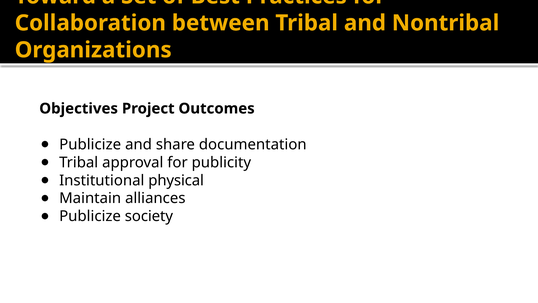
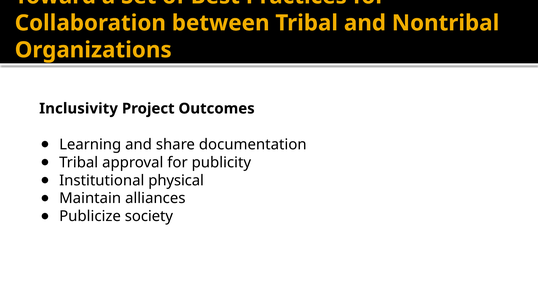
Objectives: Objectives -> Inclusivity
Publicize at (90, 144): Publicize -> Learning
